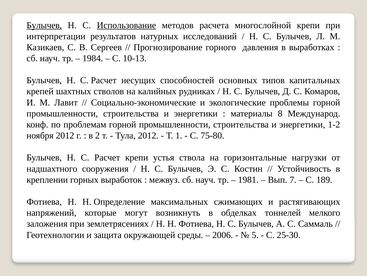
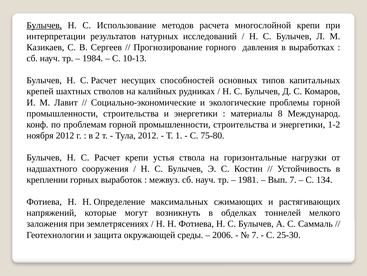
Использование underline: present -> none
189: 189 -> 134
5 at (255, 234): 5 -> 7
